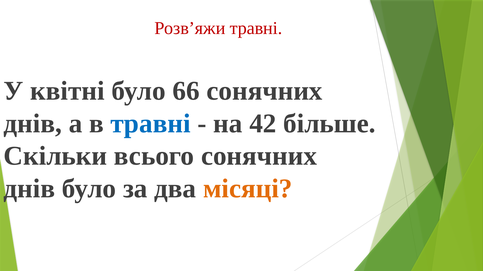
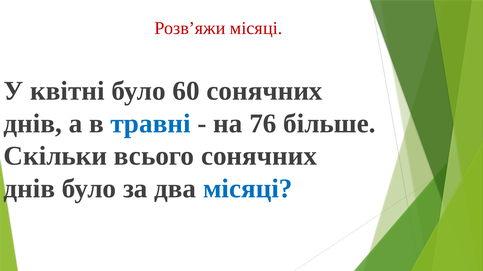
Розв’яжи травні: травні -> місяці
66: 66 -> 60
42: 42 -> 76
місяці at (248, 189) colour: orange -> blue
